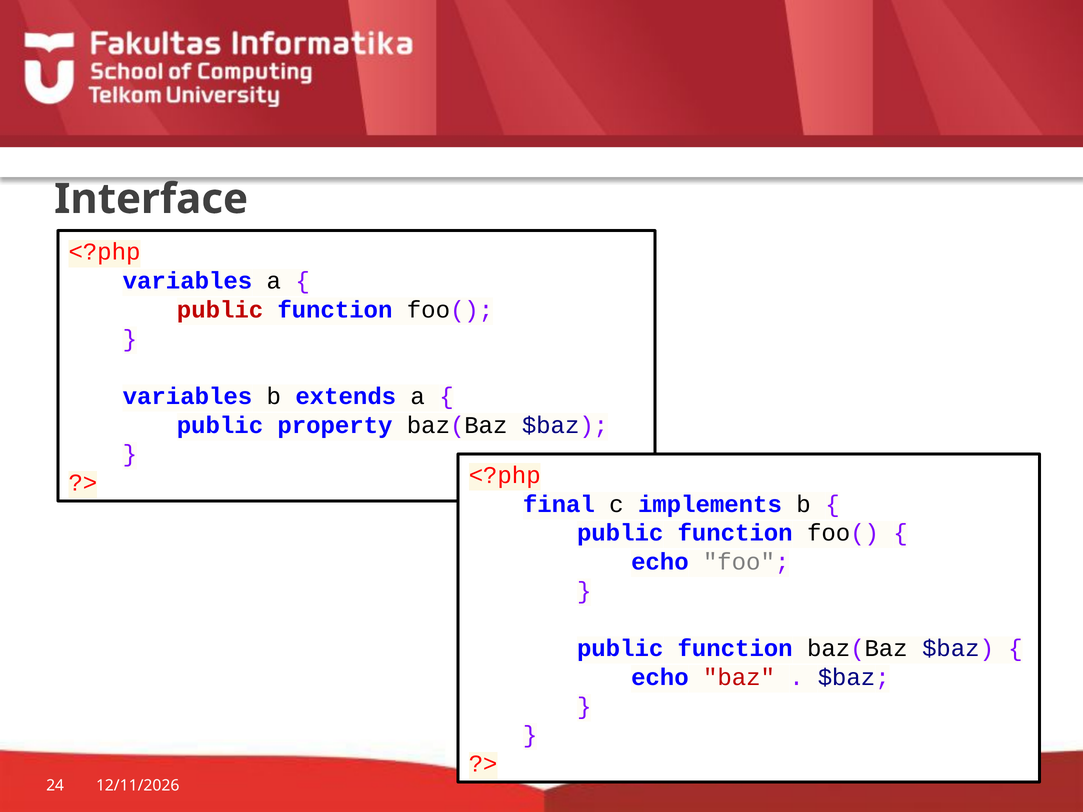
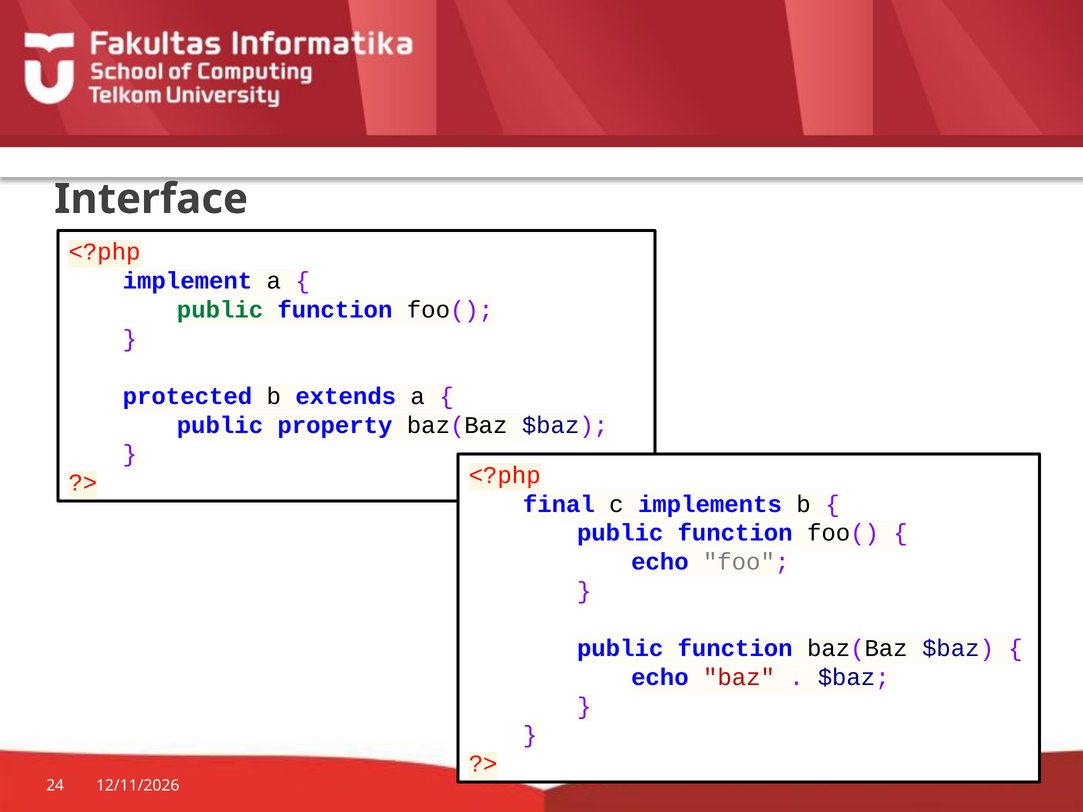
variables at (187, 281): variables -> implement
public at (220, 310) colour: red -> green
variables at (187, 396): variables -> protected
